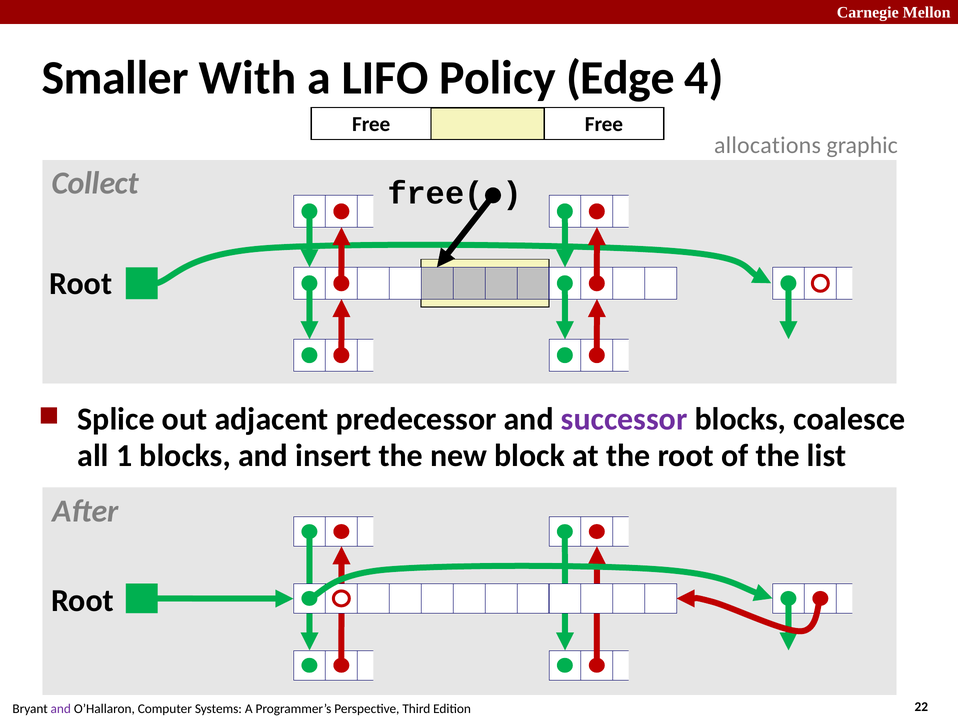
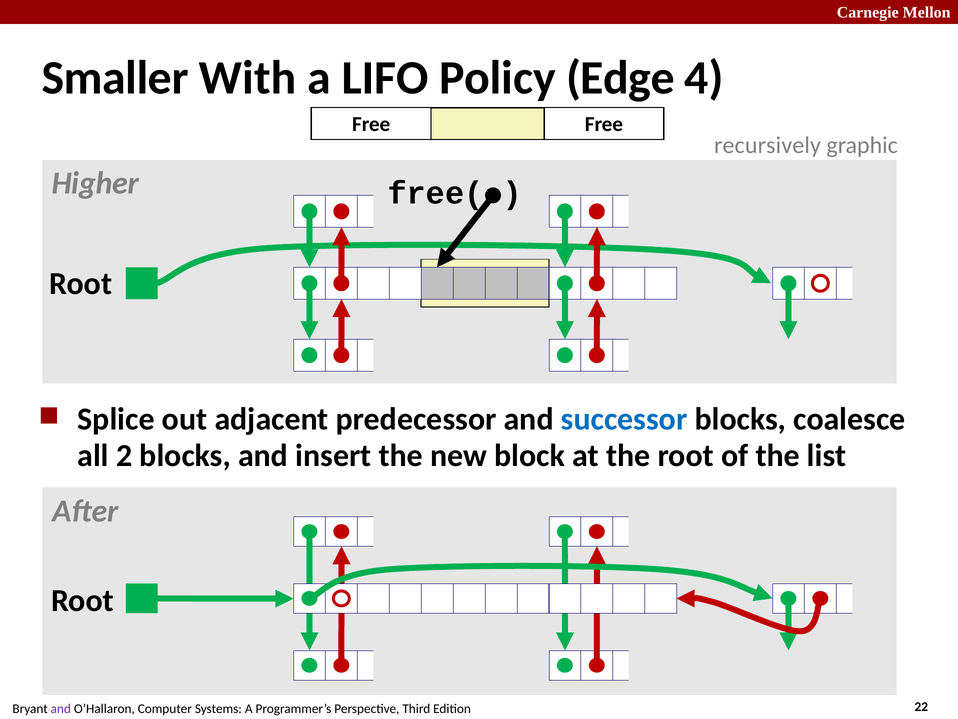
allocations: allocations -> recursively
Collect: Collect -> Higher
successor colour: purple -> blue
1: 1 -> 2
